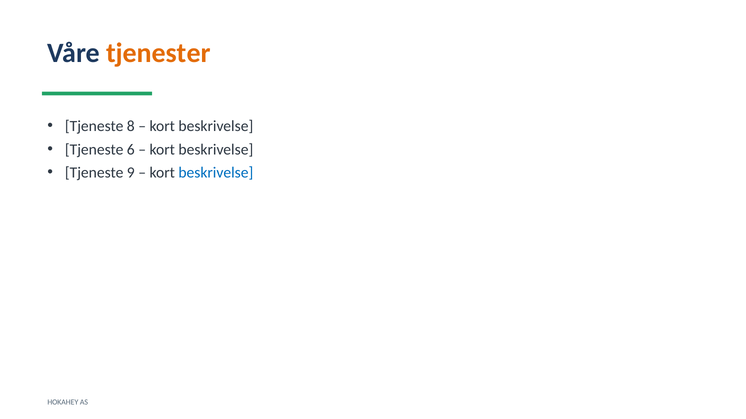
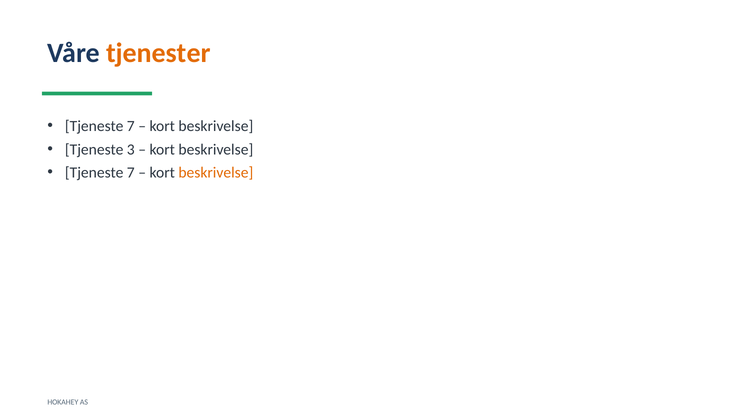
8 at (131, 126): 8 -> 7
6: 6 -> 3
9 at (131, 173): 9 -> 7
beskrivelse at (216, 173) colour: blue -> orange
